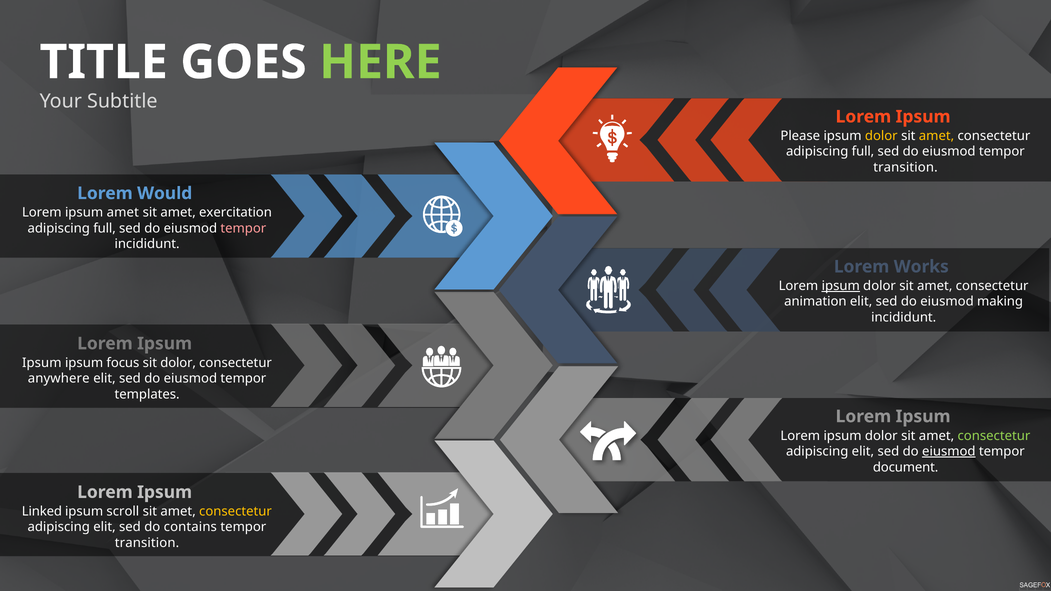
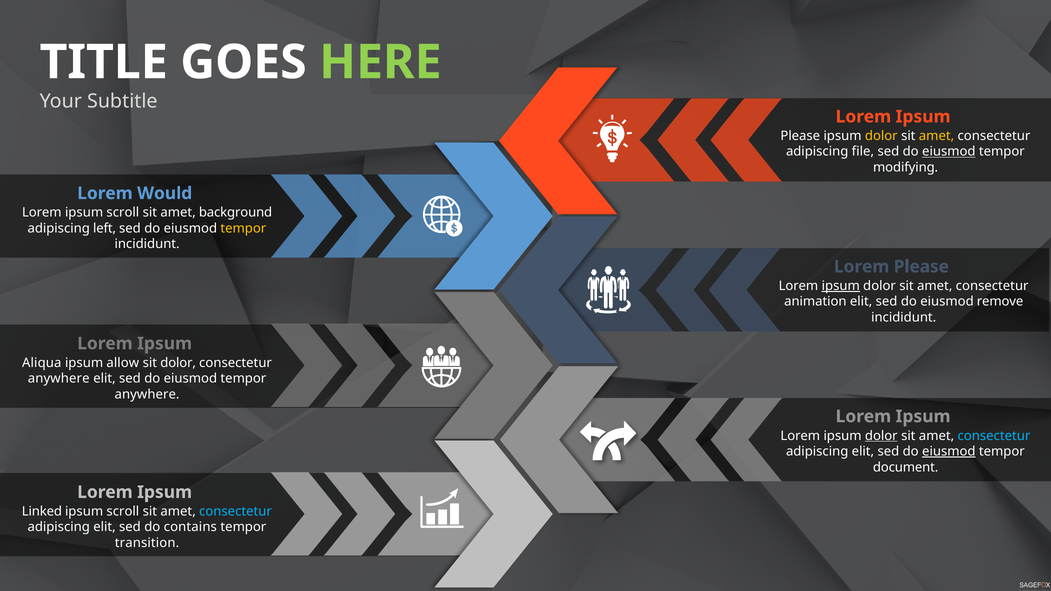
full at (863, 152): full -> file
eiusmod at (949, 152) underline: none -> present
transition at (905, 167): transition -> modifying
Lorem ipsum amet: amet -> scroll
exercitation: exercitation -> background
full at (105, 228): full -> left
tempor at (243, 228) colour: pink -> yellow
Lorem Works: Works -> Please
making: making -> remove
Ipsum at (42, 363): Ipsum -> Aliqua
focus: focus -> allow
templates at (147, 394): templates -> anywhere
dolor at (881, 436) underline: none -> present
consectetur at (994, 436) colour: light green -> light blue
consectetur at (235, 512) colour: yellow -> light blue
